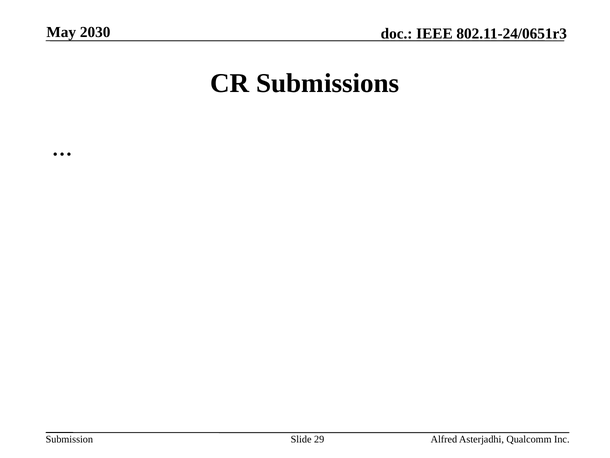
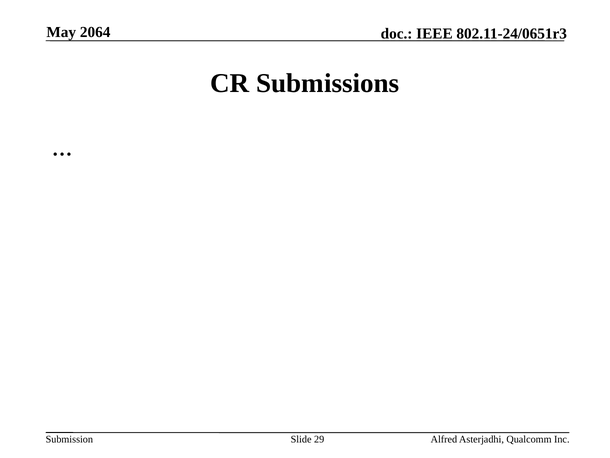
2030: 2030 -> 2064
